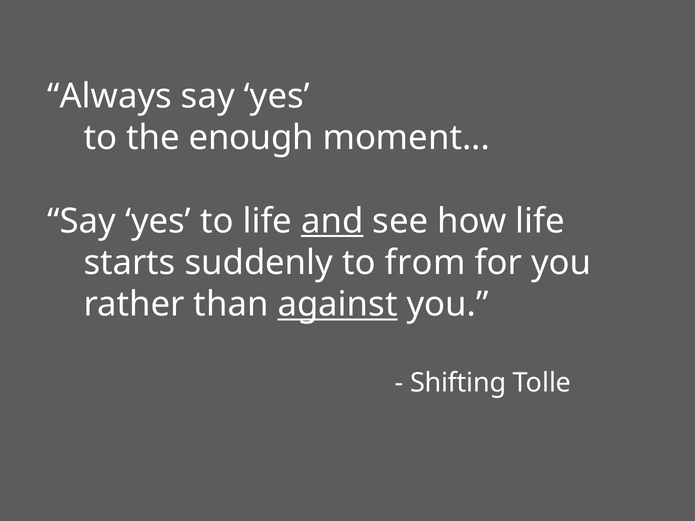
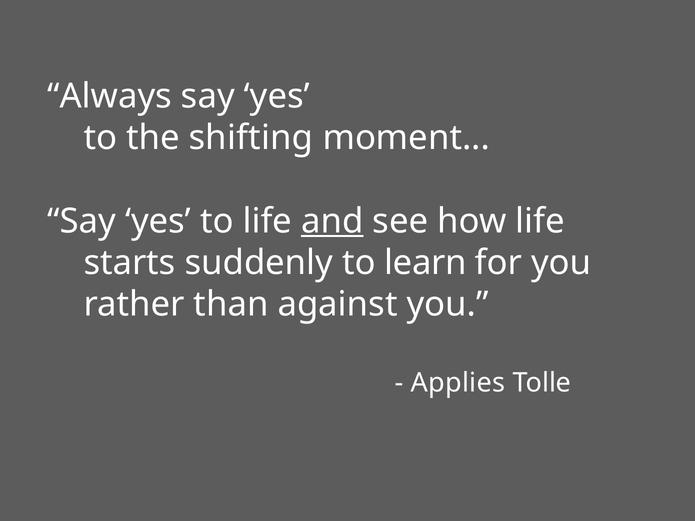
enough: enough -> shifting
from: from -> learn
against underline: present -> none
Shifting: Shifting -> Applies
